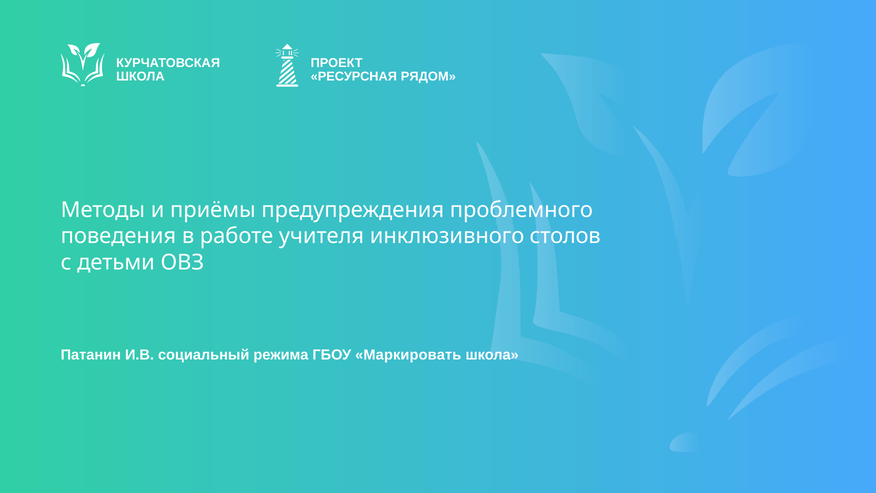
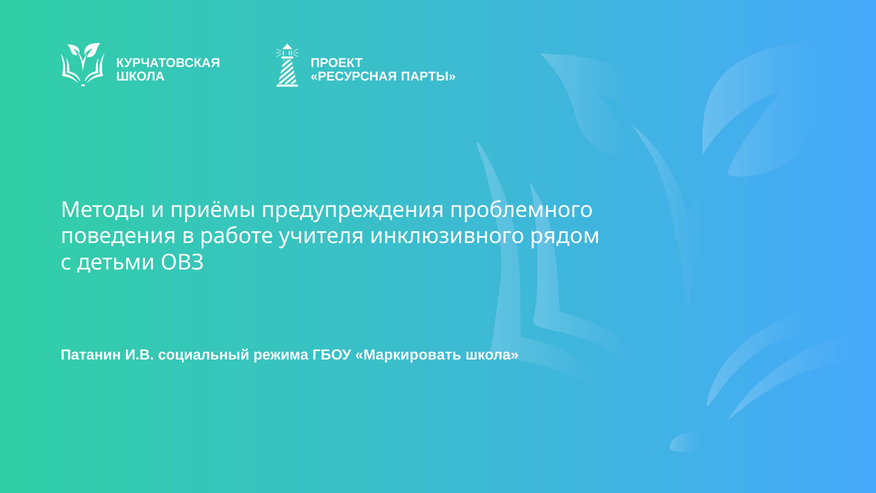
РЯДОМ: РЯДОМ -> ПАРТЫ
столов: столов -> рядом
